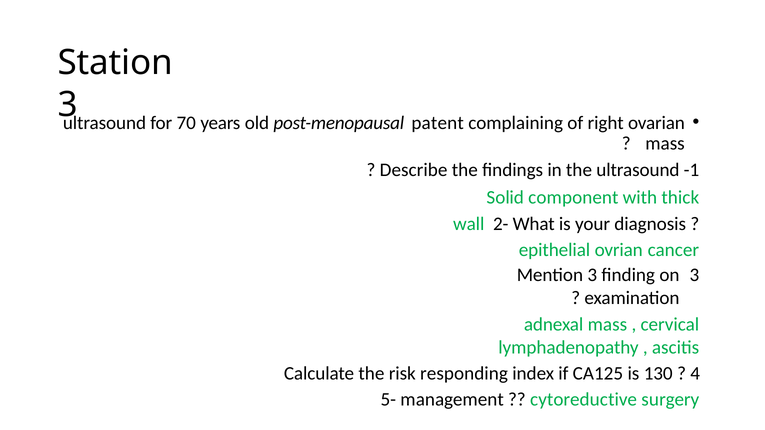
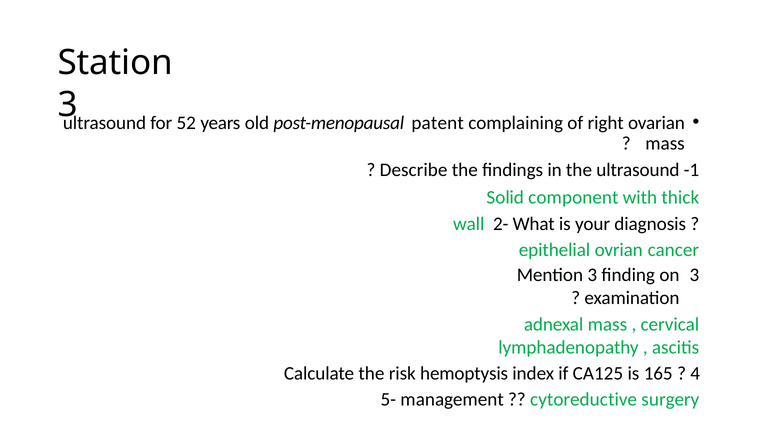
70: 70 -> 52
responding: responding -> hemoptysis
130: 130 -> 165
